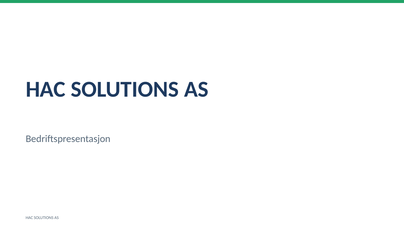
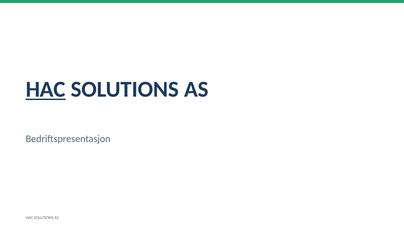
HAC at (46, 90) underline: none -> present
